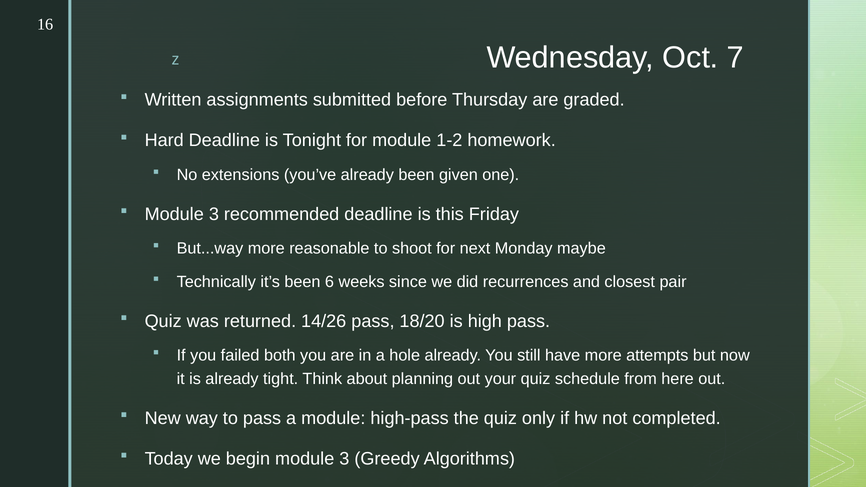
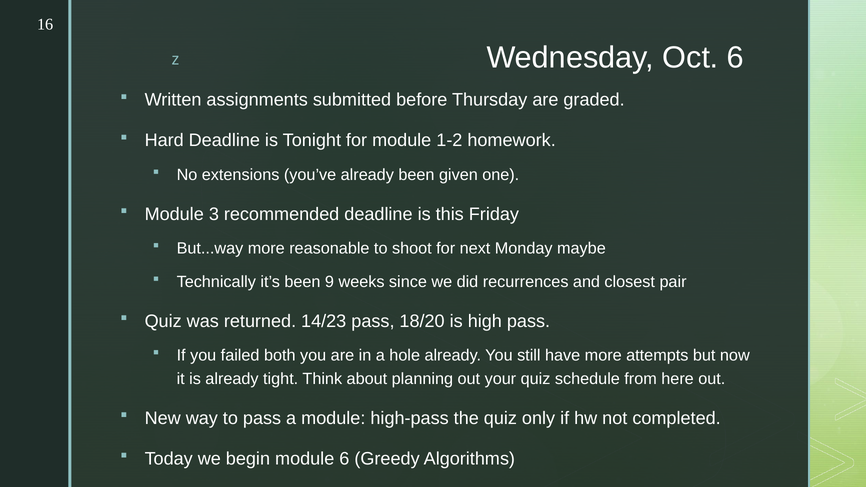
Oct 7: 7 -> 6
6: 6 -> 9
14/26: 14/26 -> 14/23
begin module 3: 3 -> 6
